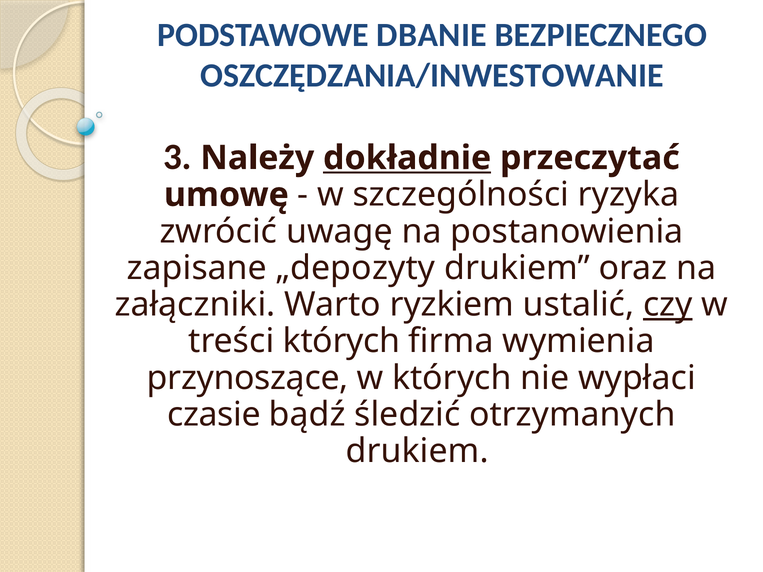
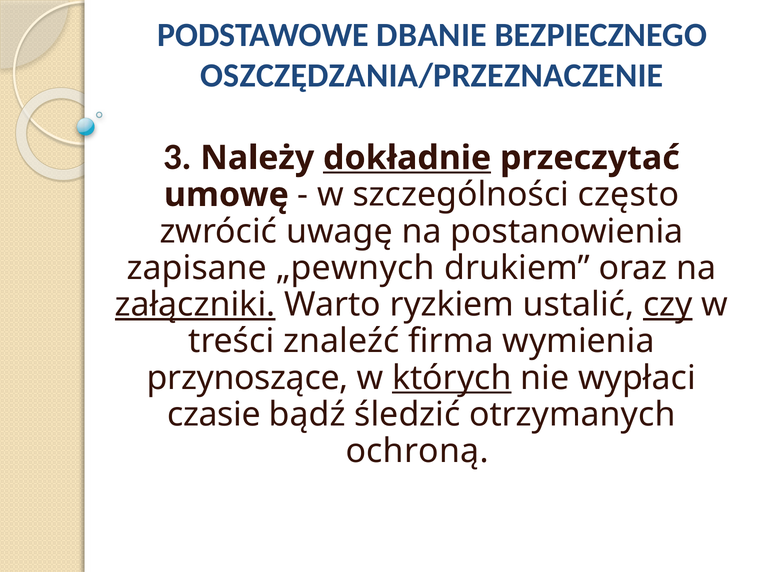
OSZCZĘDZANIA/INWESTOWANIE: OSZCZĘDZANIA/INWESTOWANIE -> OSZCZĘDZANIA/PRZEZNACZENIE
ryzyka: ryzyka -> często
„depozyty: „depozyty -> „pewnych
załączniki underline: none -> present
treści których: których -> znaleźć
których at (452, 378) underline: none -> present
drukiem at (417, 451): drukiem -> ochroną
